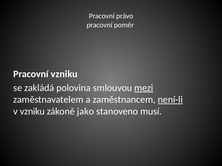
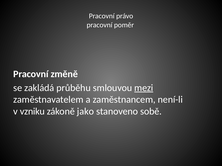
Pracovní vzniku: vzniku -> změně
polovina: polovina -> průběhu
není-li underline: present -> none
musí: musí -> sobě
